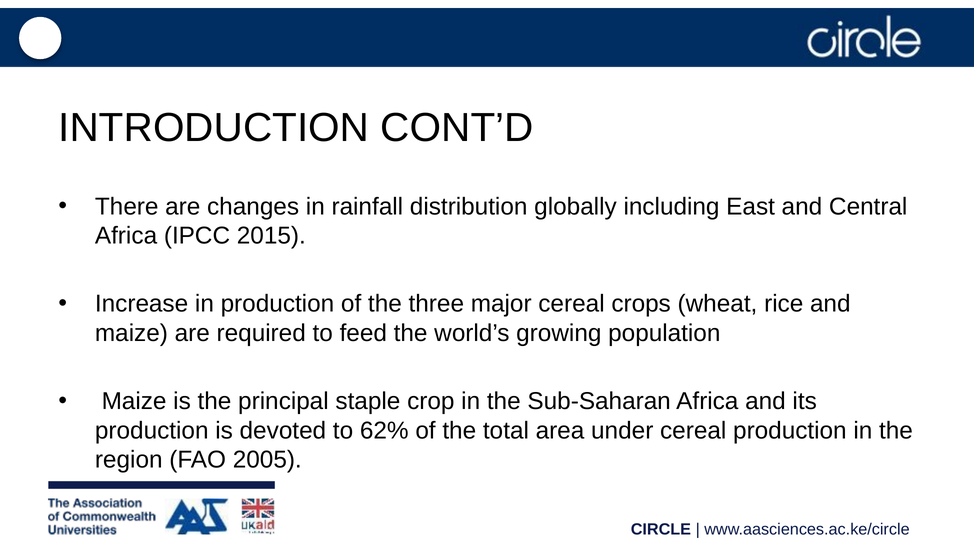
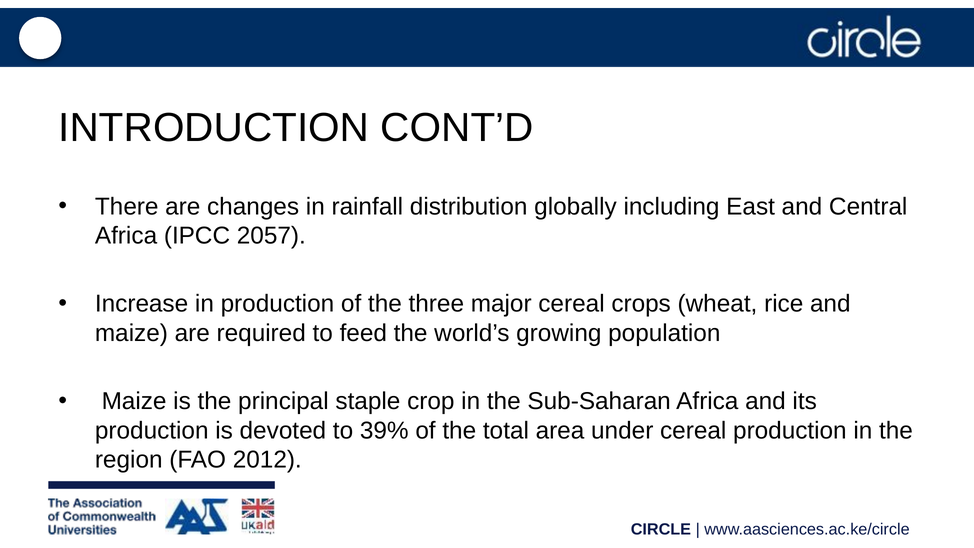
2015: 2015 -> 2057
62%: 62% -> 39%
2005: 2005 -> 2012
